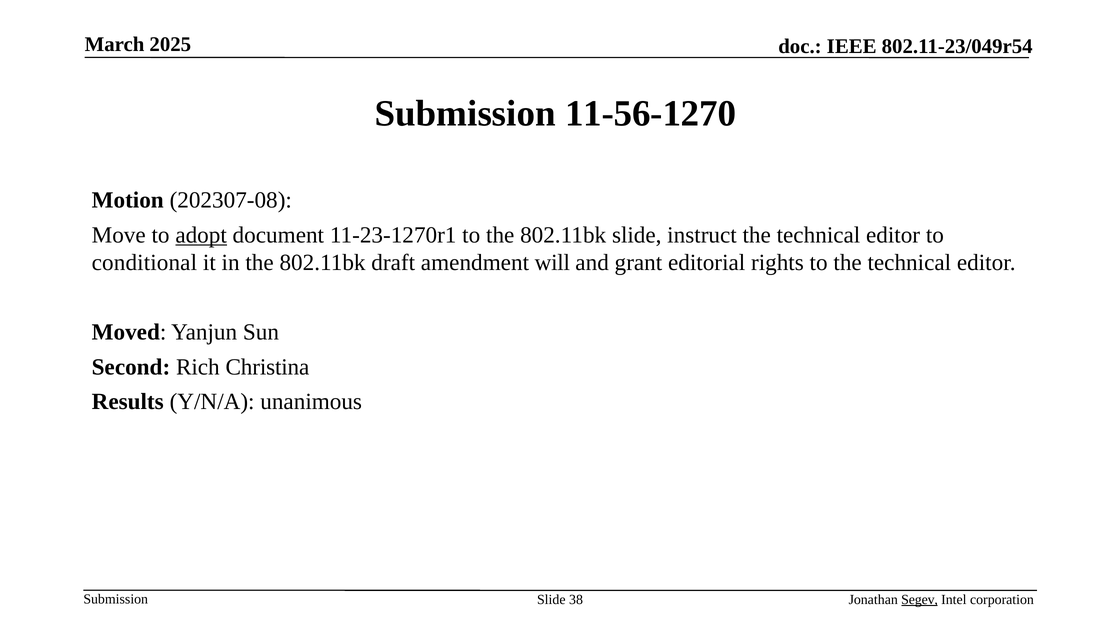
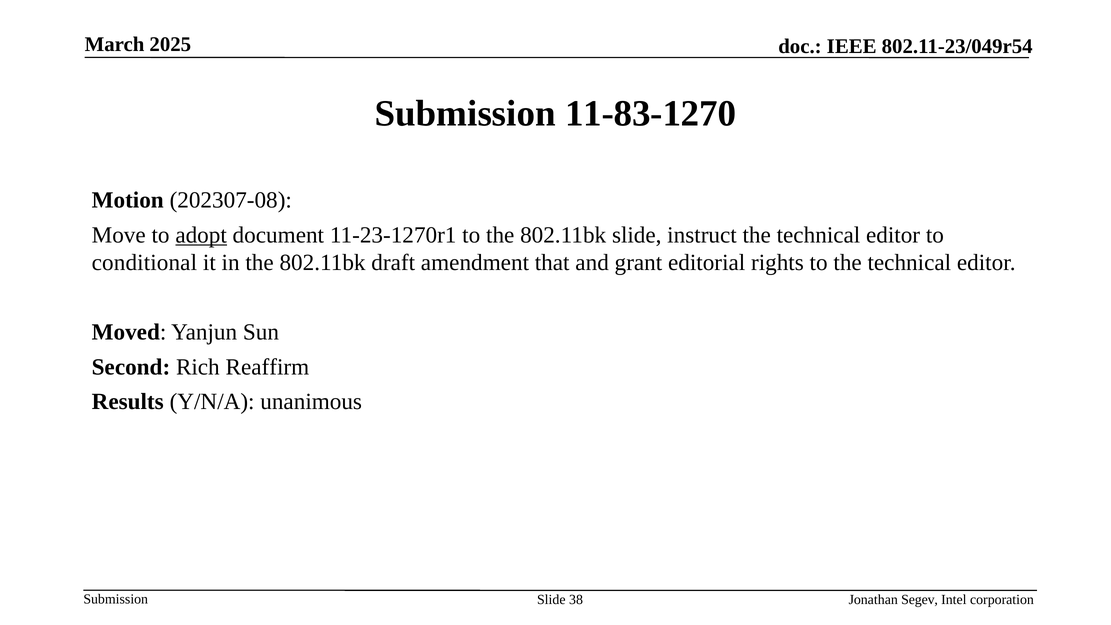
11-56-1270: 11-56-1270 -> 11-83-1270
will: will -> that
Christina: Christina -> Reaffirm
Segev underline: present -> none
